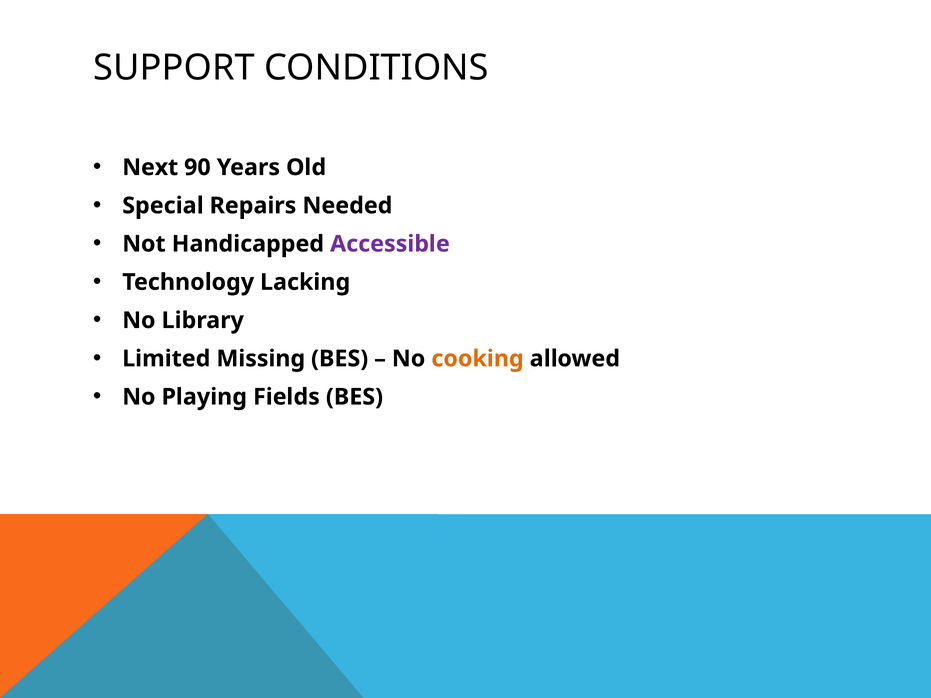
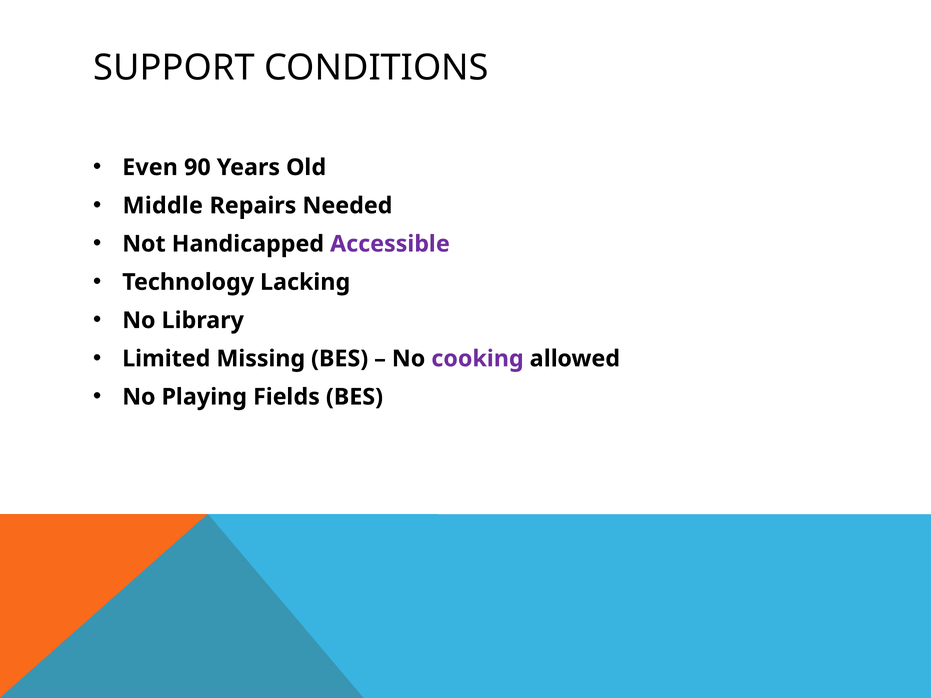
Next: Next -> Even
Special: Special -> Middle
cooking colour: orange -> purple
